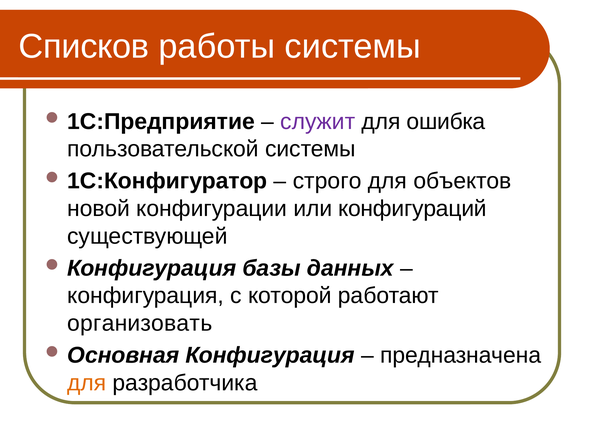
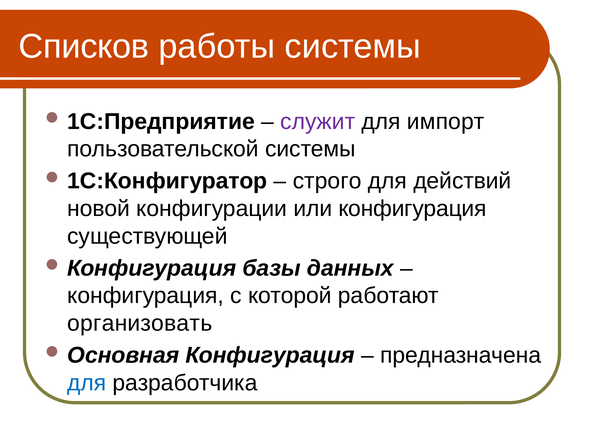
ошибка: ошибка -> импорт
объектов: объектов -> действий
или конфигураций: конфигураций -> конфигурация
для at (87, 383) colour: orange -> blue
